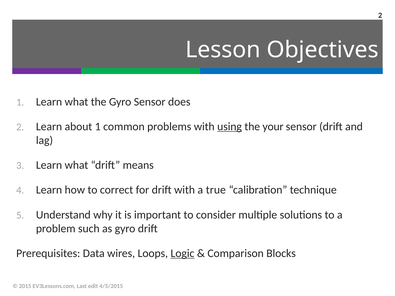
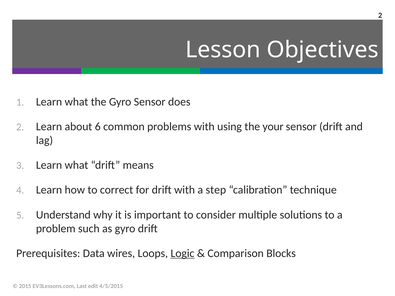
about 1: 1 -> 6
using underline: present -> none
true: true -> step
